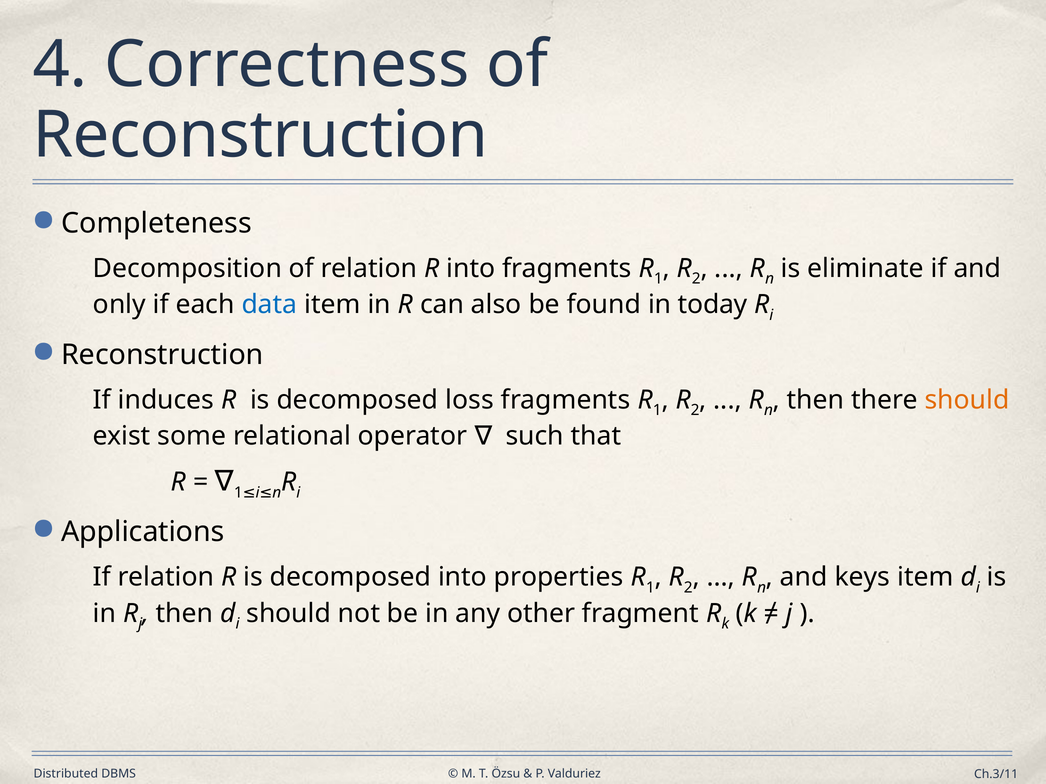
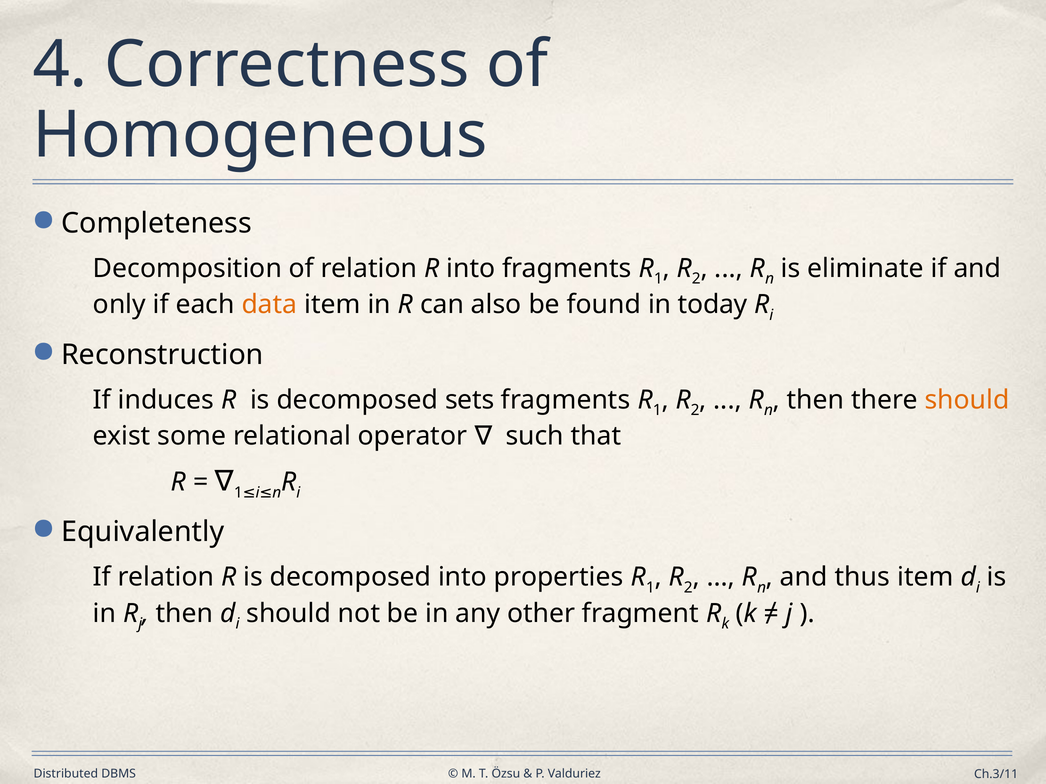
Reconstruction at (261, 136): Reconstruction -> Homogeneous
data colour: blue -> orange
loss: loss -> sets
Applications: Applications -> Equivalently
keys: keys -> thus
